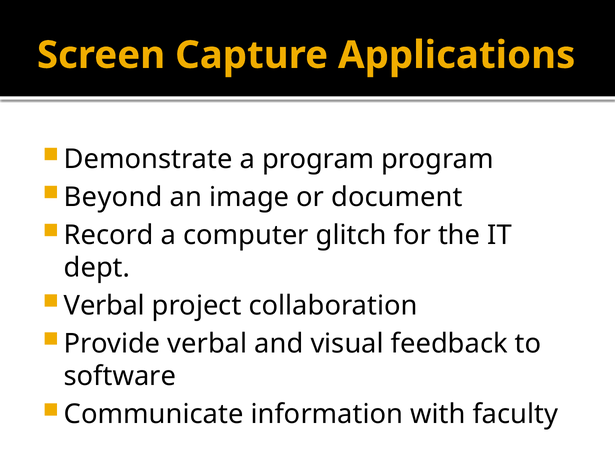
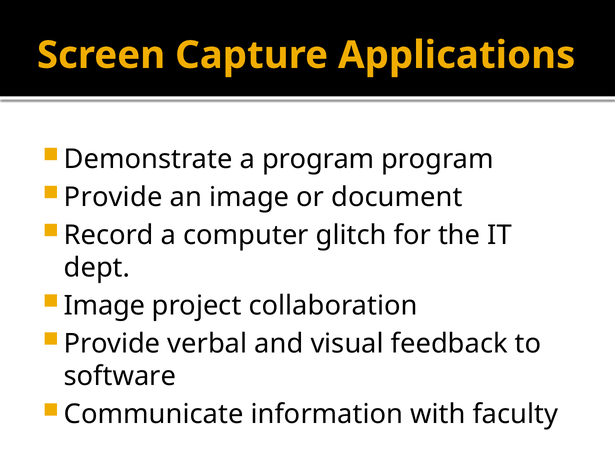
Beyond at (113, 197): Beyond -> Provide
Verbal at (104, 306): Verbal -> Image
